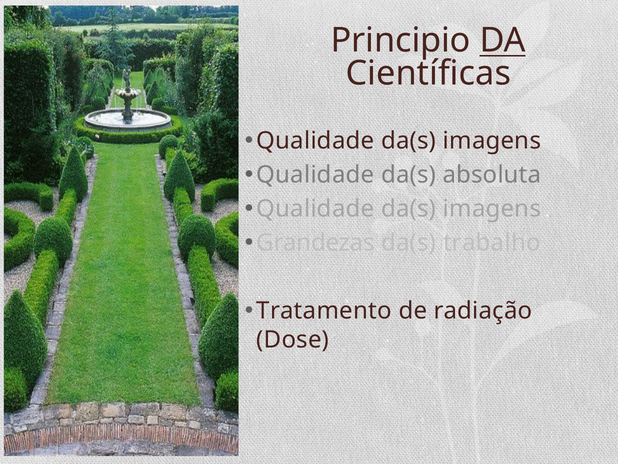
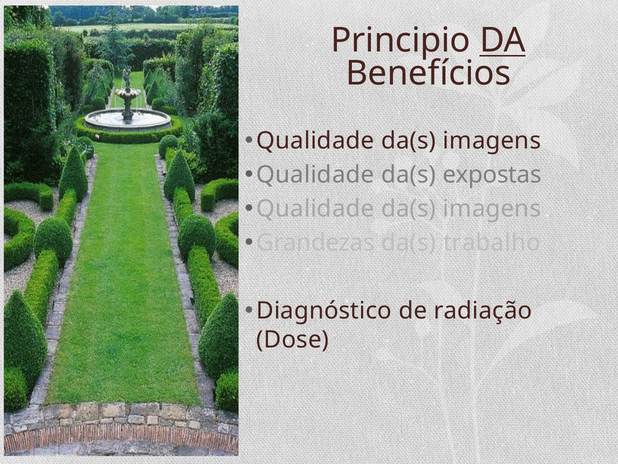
Científicas: Científicas -> Benefícios
absoluta: absoluta -> expostas
Tratamento: Tratamento -> Diagnóstico
